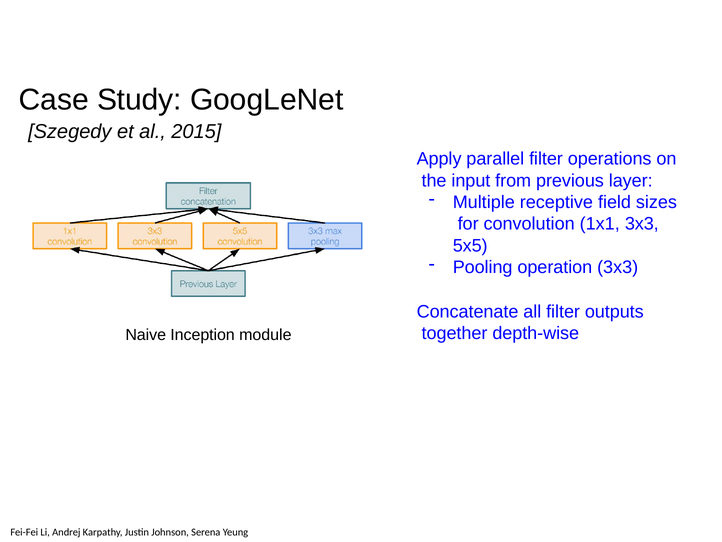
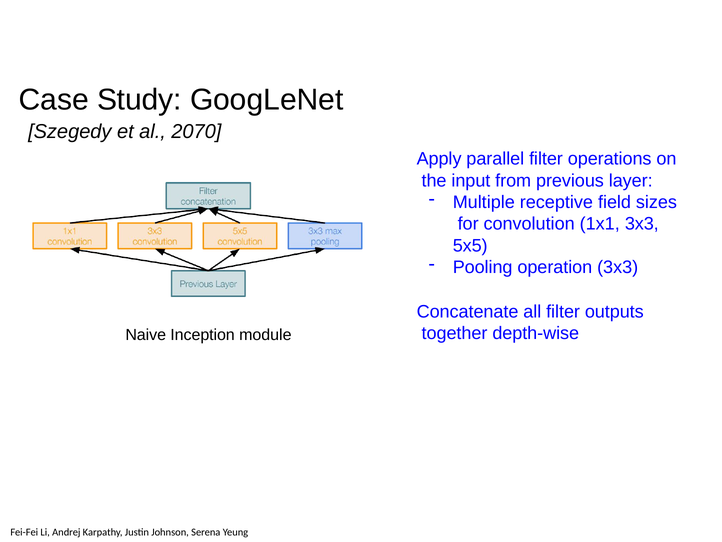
2015: 2015 -> 2070
